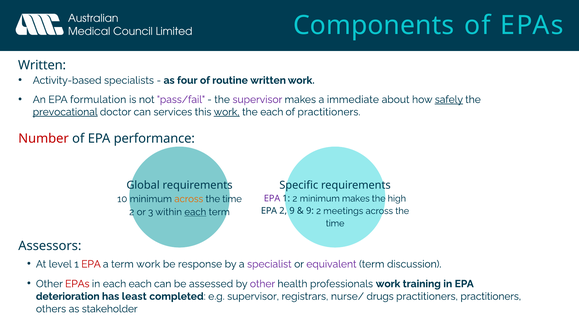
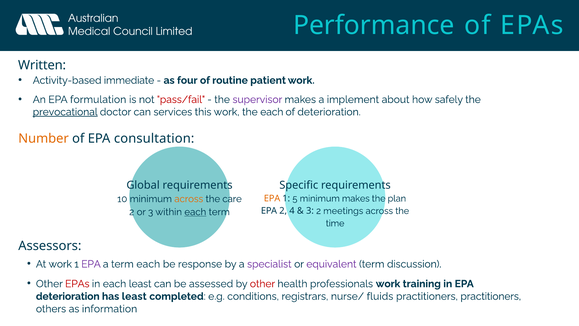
Components: Components -> Performance
specialists: specialists -> immediate
routine written: written -> patient
pass/fail colour: purple -> red
immediate: immediate -> implement
safely underline: present -> none
work at (227, 112) underline: present -> none
of practitioners: practitioners -> deterioration
Number colour: red -> orange
performance: performance -> consultation
time at (232, 199): time -> care
EPA at (272, 198) colour: purple -> orange
1 2: 2 -> 5
high: high -> plan
2 9: 9 -> 4
9 at (310, 211): 9 -> 3
At level: level -> work
EPA at (91, 264) colour: red -> purple
term work: work -> each
each each: each -> least
other at (262, 284) colour: purple -> red
e.g supervisor: supervisor -> conditions
drugs: drugs -> fluids
stakeholder: stakeholder -> information
